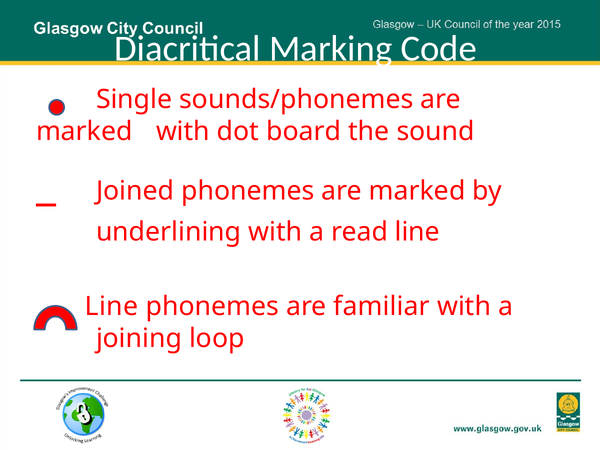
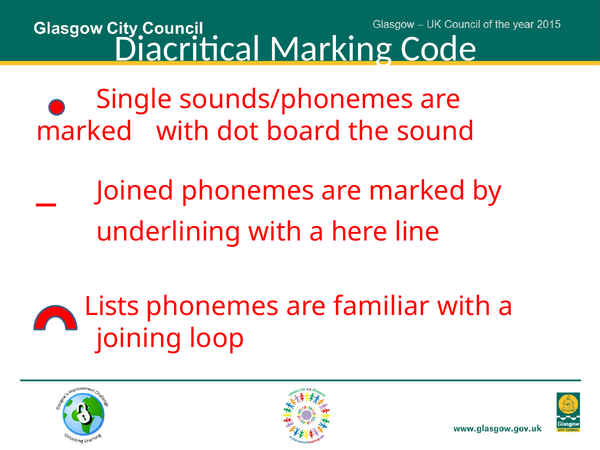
read: read -> here
Line at (112, 306): Line -> Lists
